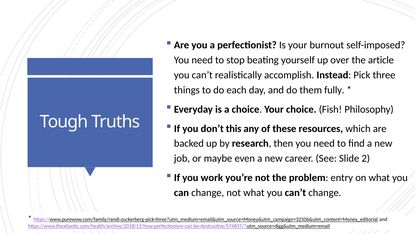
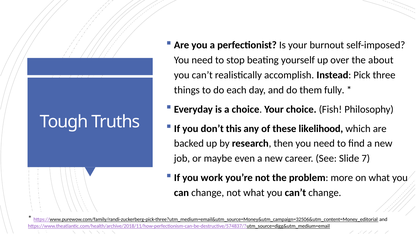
article: article -> about
resources: resources -> likelihood
2: 2 -> 7
entry: entry -> more
